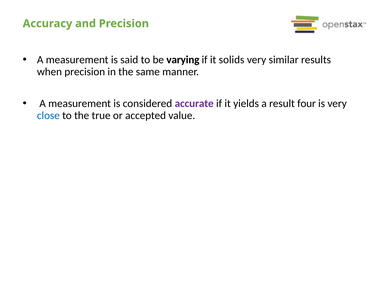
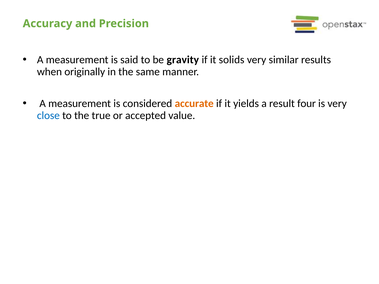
varying: varying -> gravity
when precision: precision -> originally
accurate colour: purple -> orange
